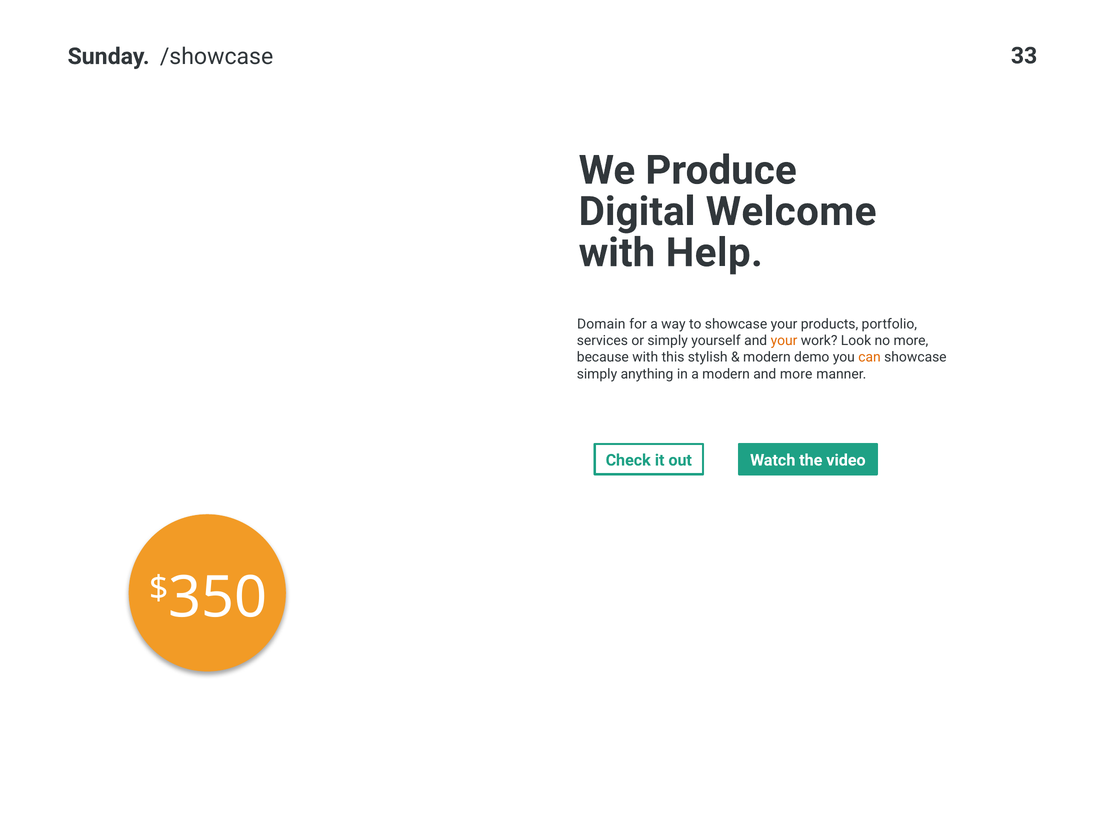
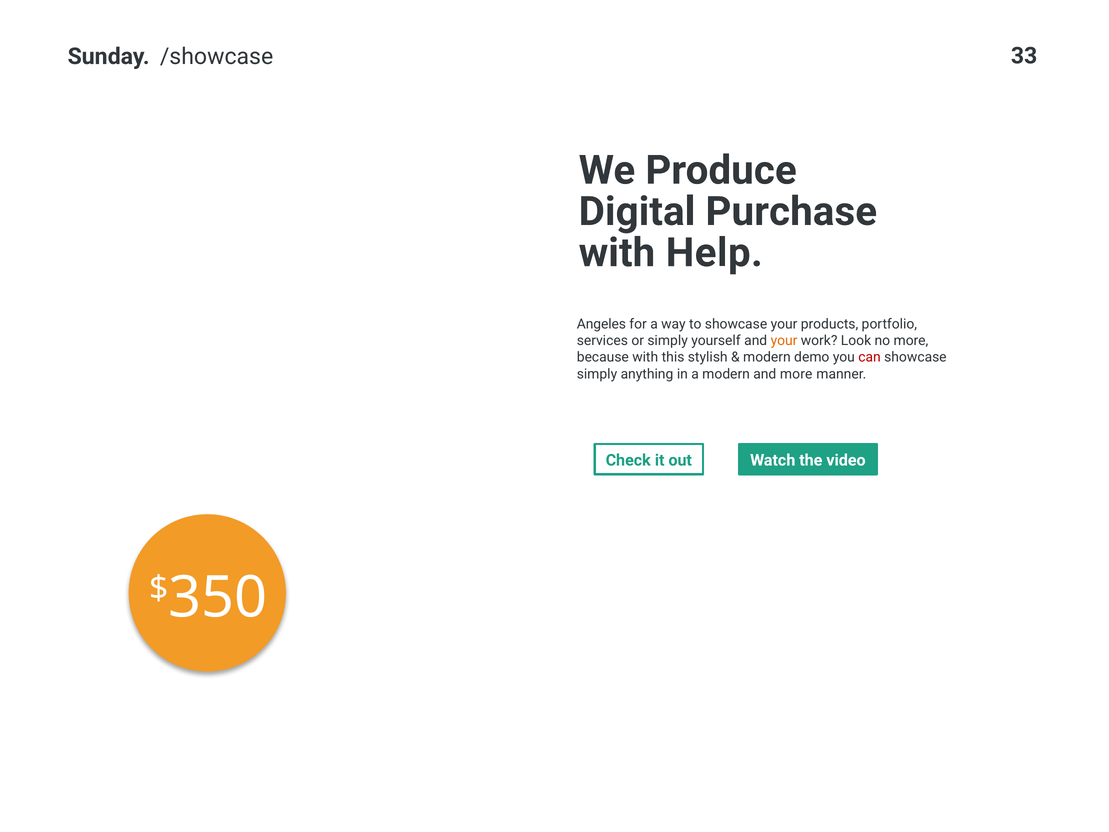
Welcome: Welcome -> Purchase
Domain: Domain -> Angeles
can colour: orange -> red
